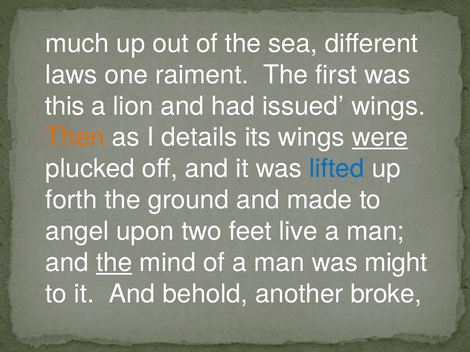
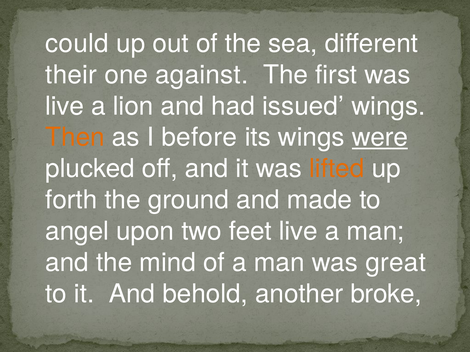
much: much -> could
laws: laws -> their
raiment: raiment -> against
this at (65, 106): this -> live
details: details -> before
lifted colour: blue -> orange
the at (114, 263) underline: present -> none
might: might -> great
